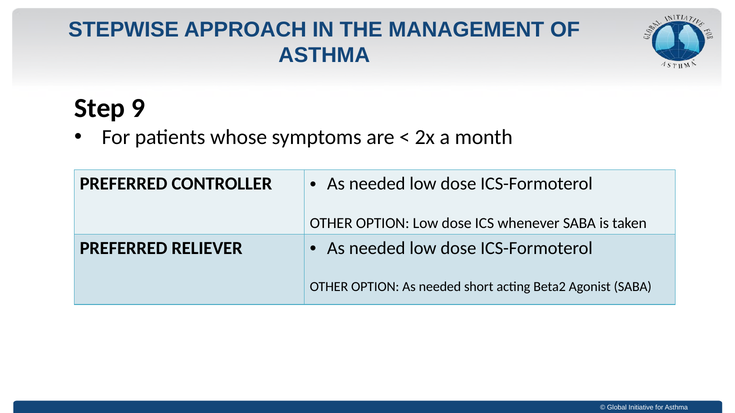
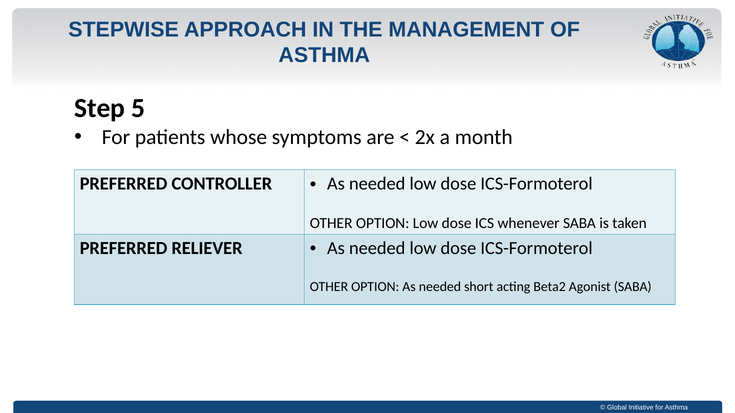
9: 9 -> 5
